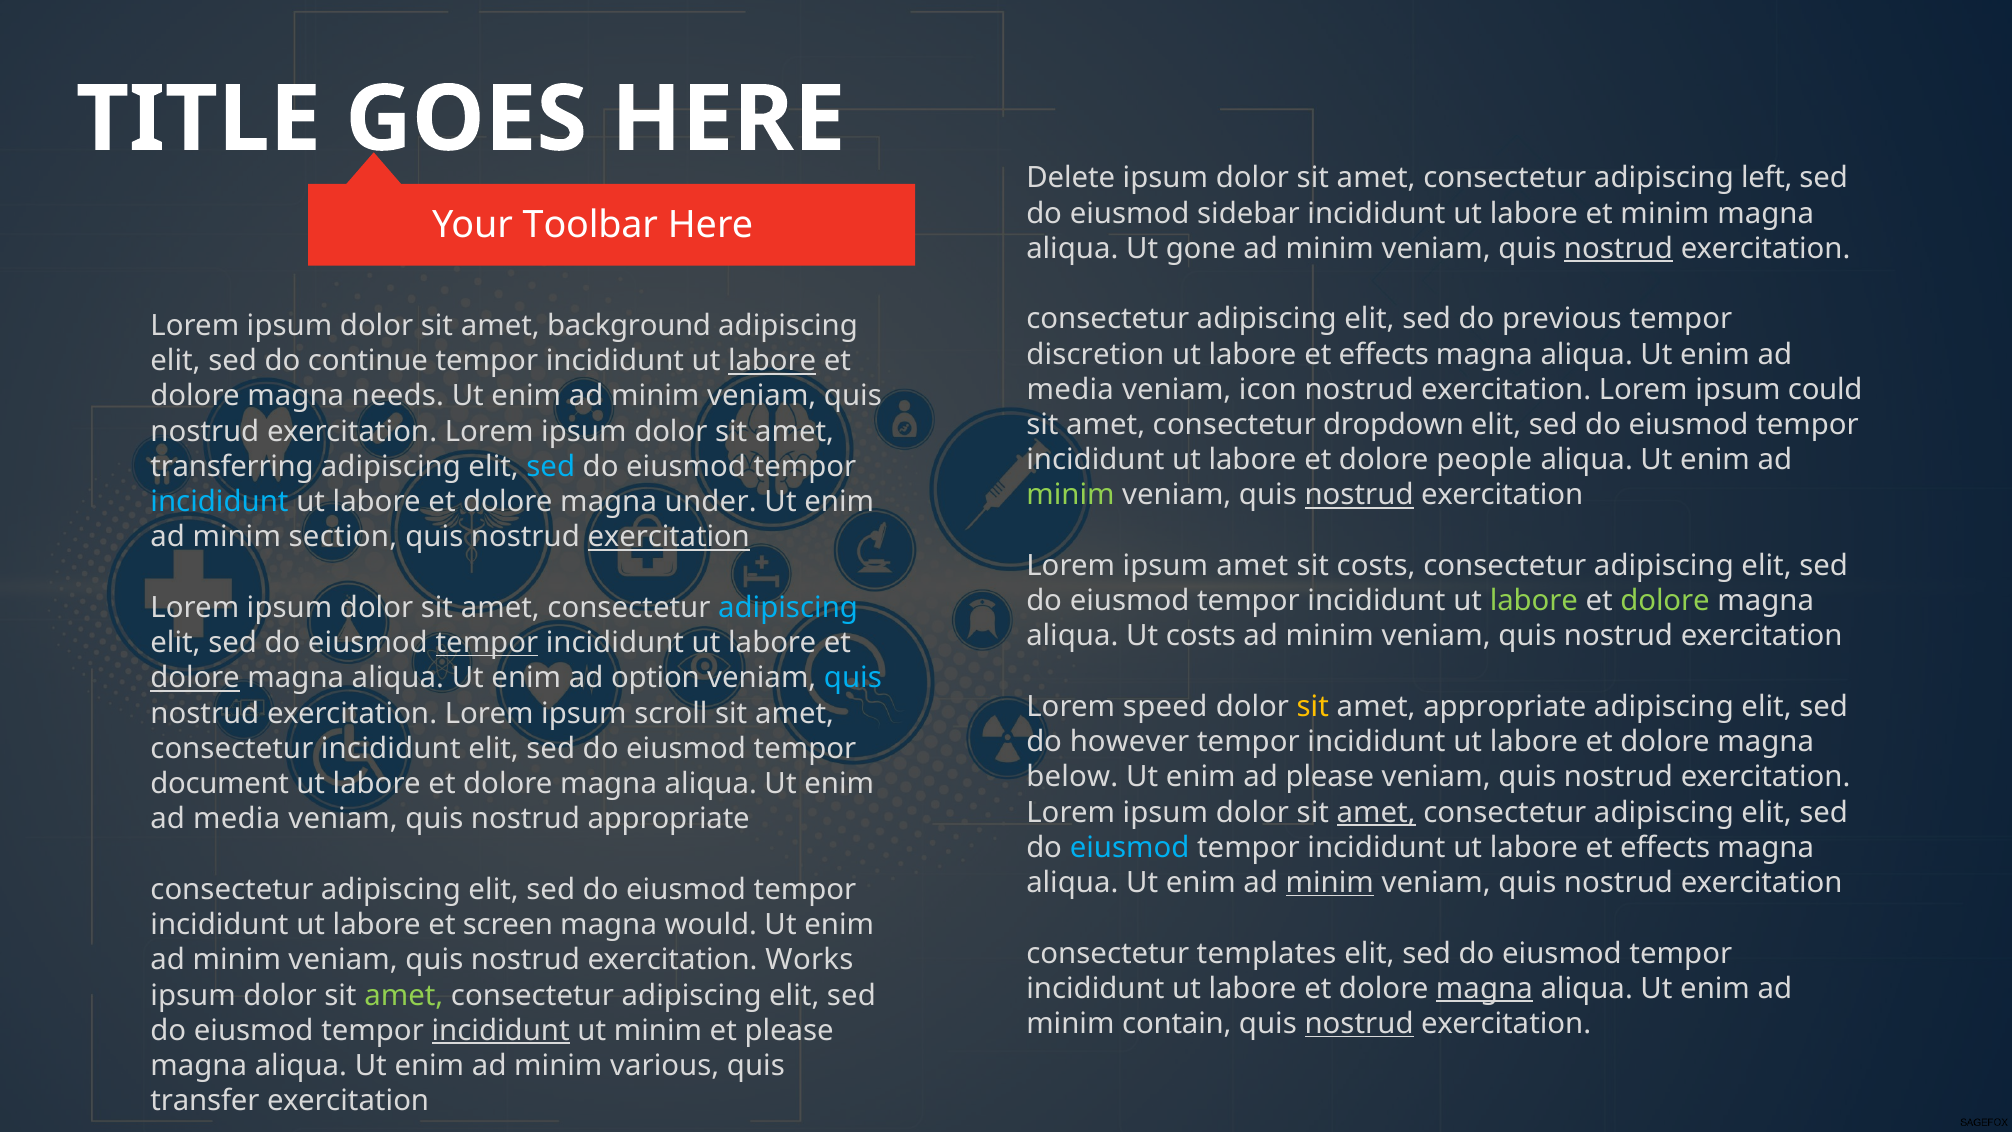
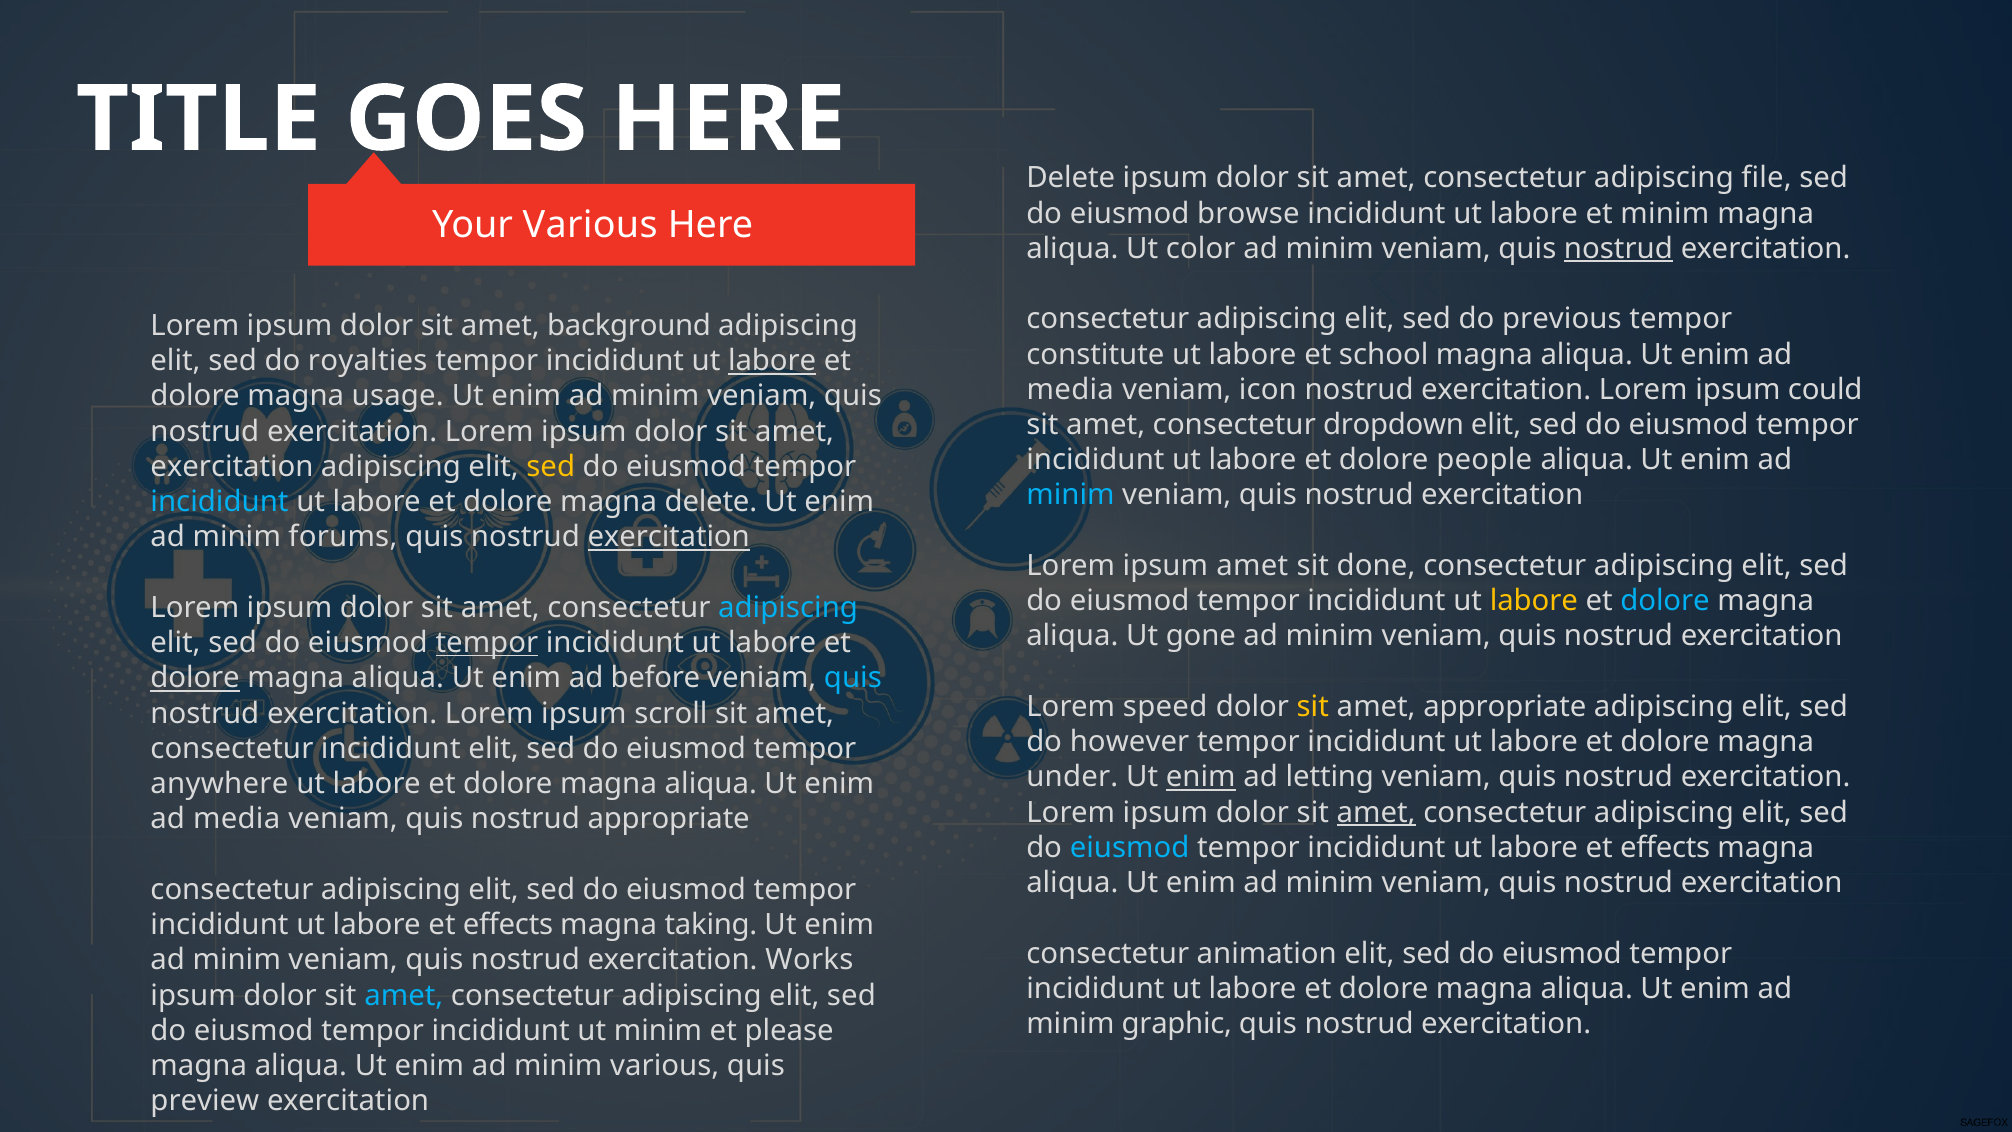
left: left -> file
sidebar: sidebar -> browse
Your Toolbar: Toolbar -> Various
gone: gone -> color
discretion: discretion -> constitute
effects at (1384, 354): effects -> school
continue: continue -> royalties
needs: needs -> usage
transferring at (232, 467): transferring -> exercitation
sed at (551, 467) colour: light blue -> yellow
minim at (1070, 495) colour: light green -> light blue
nostrud at (1359, 495) underline: present -> none
magna under: under -> delete
section: section -> forums
sit costs: costs -> done
labore at (1534, 601) colour: light green -> yellow
dolore at (1665, 601) colour: light green -> light blue
Ut costs: costs -> gone
option: option -> before
below: below -> under
enim at (1201, 777) underline: none -> present
ad please: please -> letting
document: document -> anywhere
minim at (1330, 883) underline: present -> none
screen at (508, 925): screen -> effects
would: would -> taking
templates: templates -> animation
magna at (1484, 988) underline: present -> none
amet at (404, 995) colour: light green -> light blue
contain: contain -> graphic
nostrud at (1359, 1024) underline: present -> none
incididunt at (501, 1030) underline: present -> none
transfer: transfer -> preview
